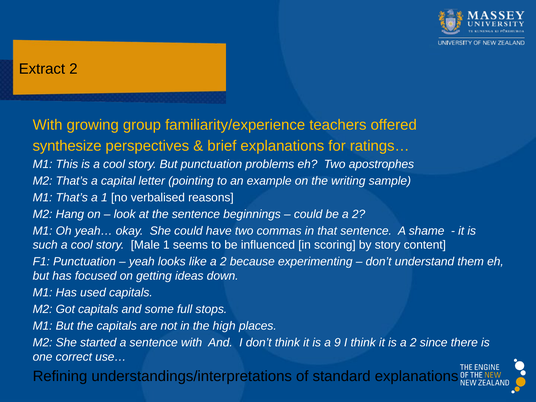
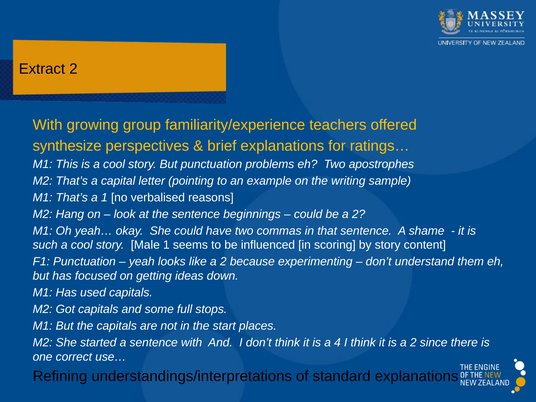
high: high -> start
9: 9 -> 4
